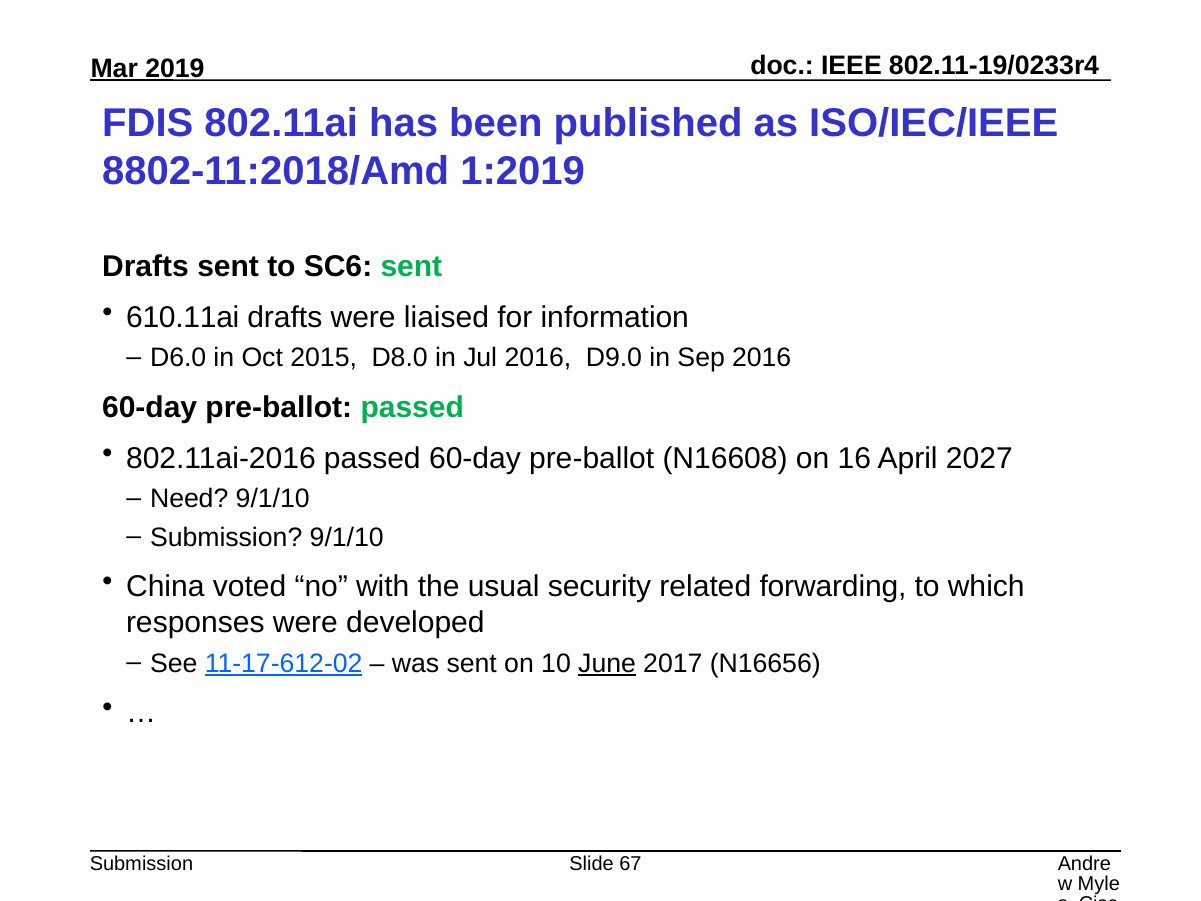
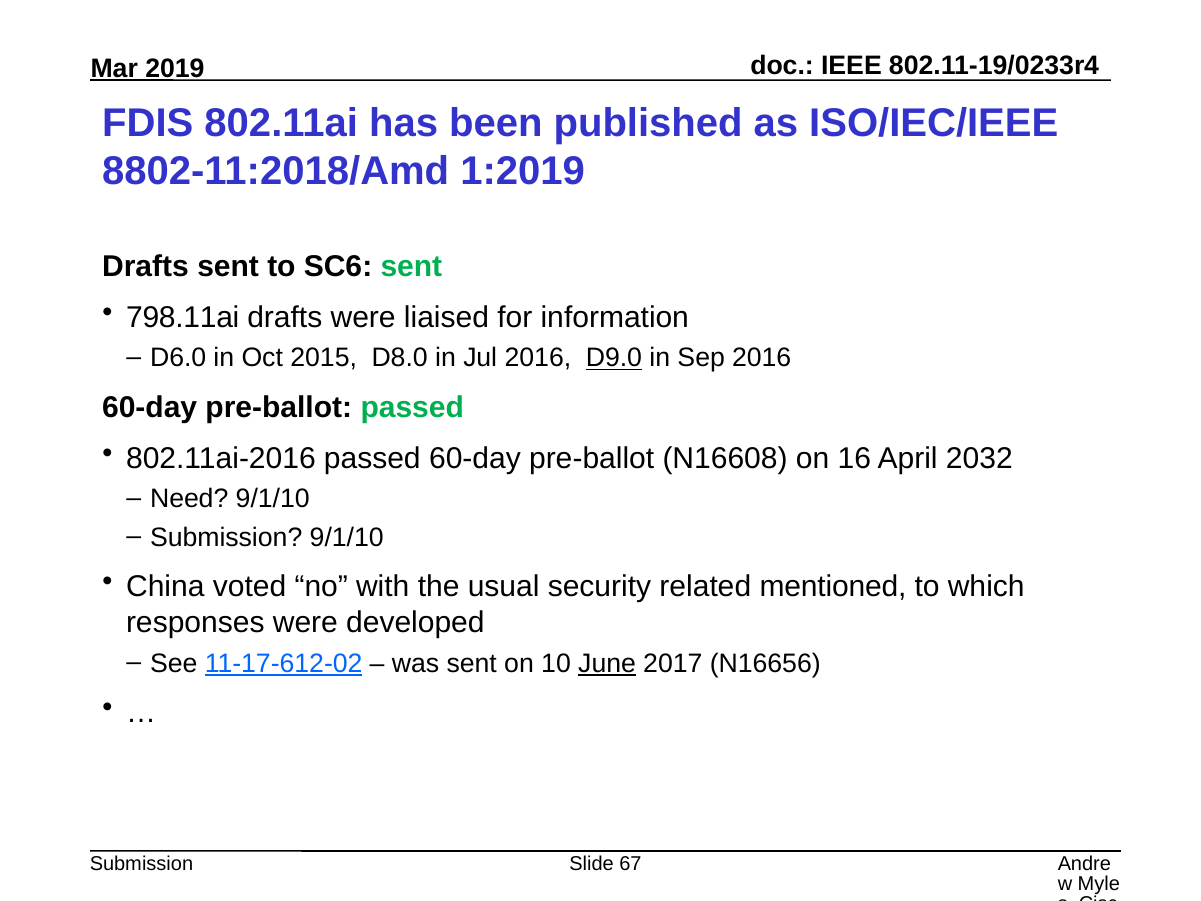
610.11ai: 610.11ai -> 798.11ai
D9.0 underline: none -> present
2027: 2027 -> 2032
forwarding: forwarding -> mentioned
